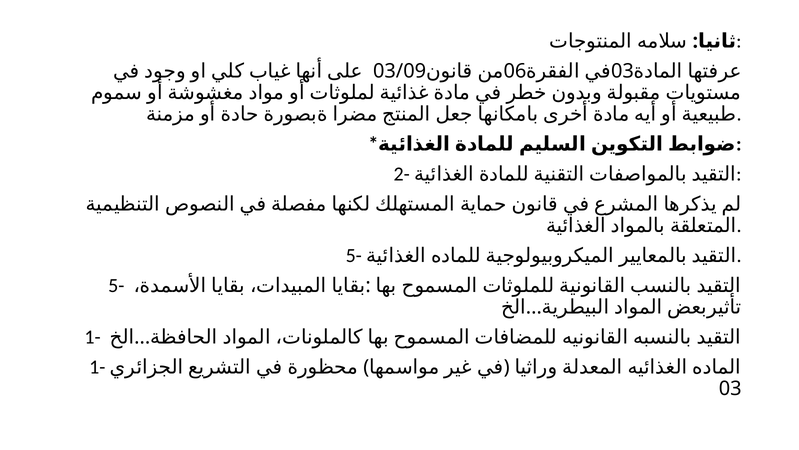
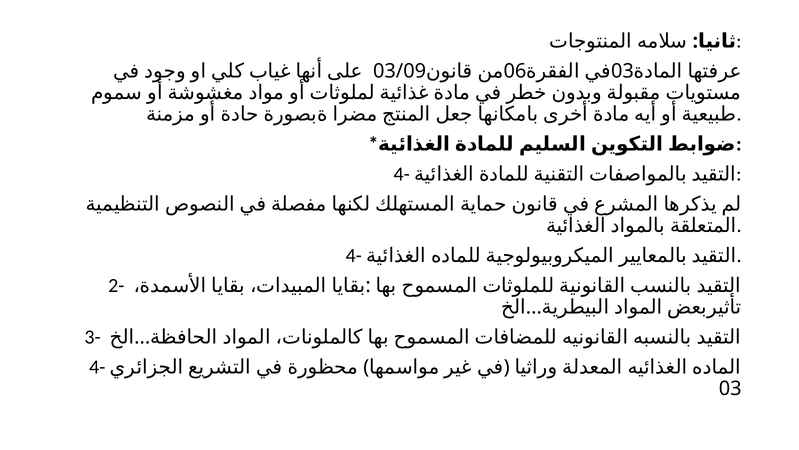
2- at (402, 174): 2- -> 4-
5- at (354, 255): 5- -> 4-
5- at (116, 285): 5- -> 2-
1- at (93, 337): 1- -> 3-
1- at (97, 366): 1- -> 4-
